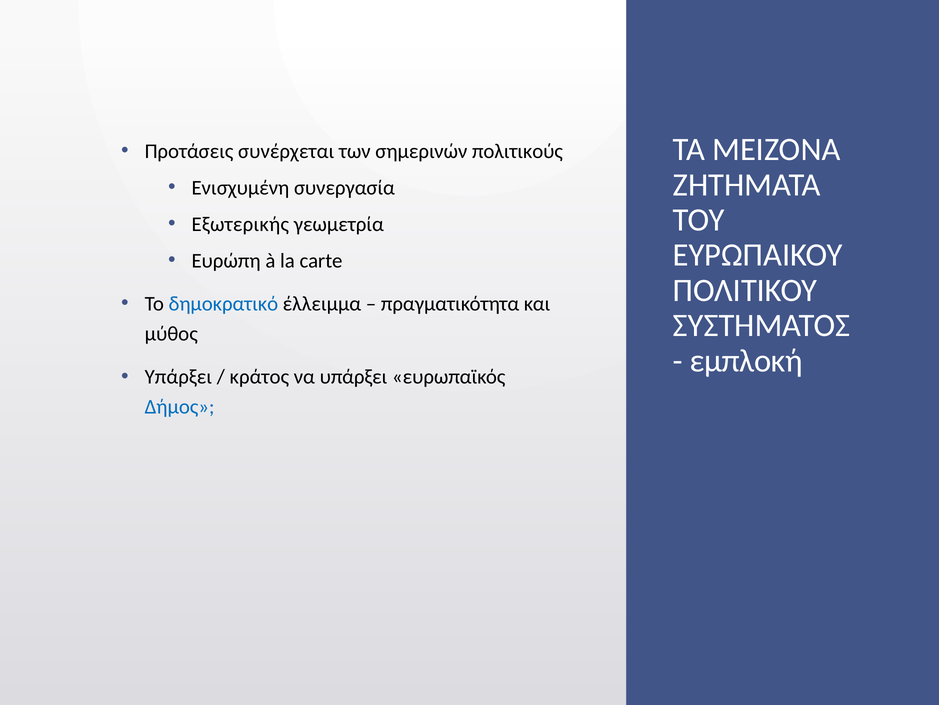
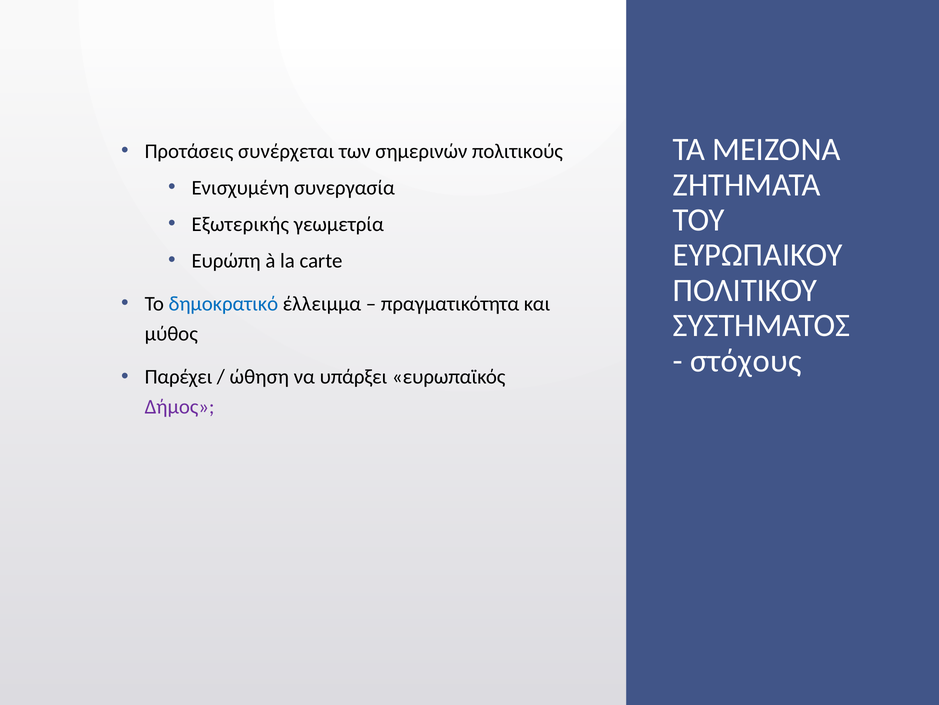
εμπλοκή: εμπλοκή -> στόχους
Υπάρξει at (178, 376): Υπάρξει -> Παρέχει
κράτος: κράτος -> ώθηση
Δήμος colour: blue -> purple
